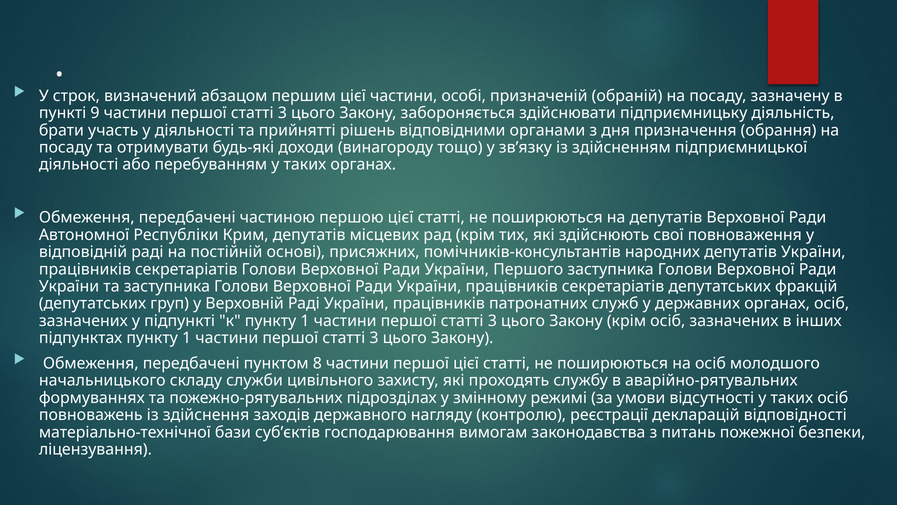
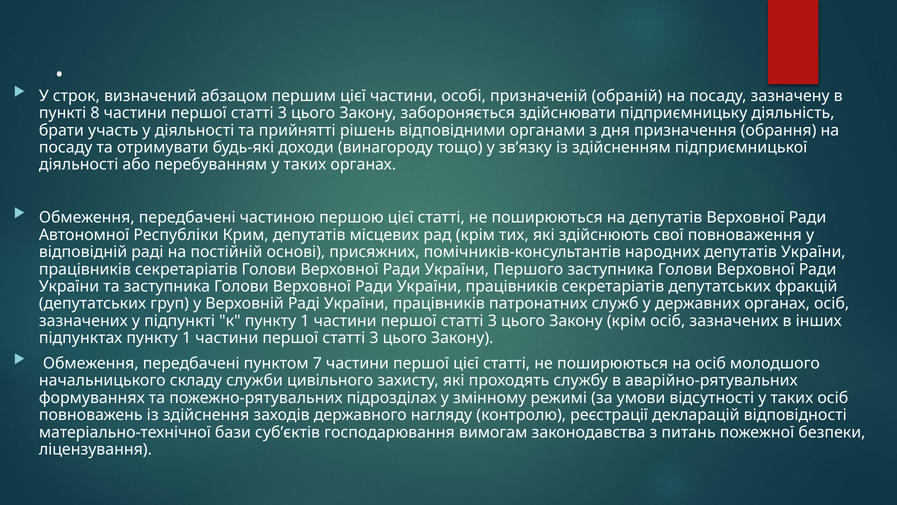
9: 9 -> 8
8: 8 -> 7
